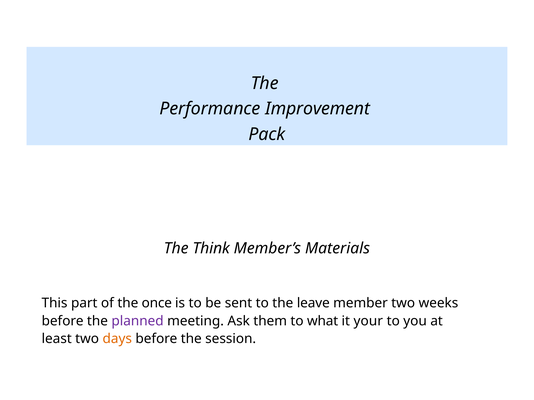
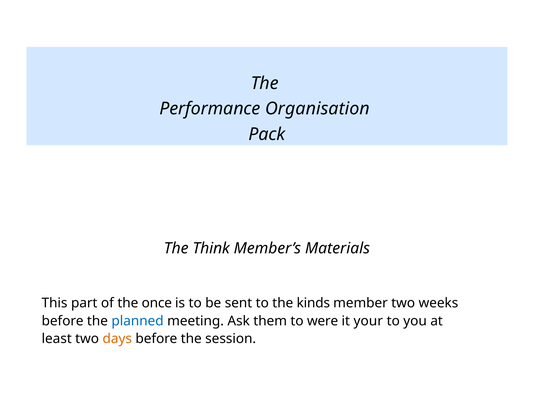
Improvement: Improvement -> Organisation
leave: leave -> kinds
planned colour: purple -> blue
what: what -> were
